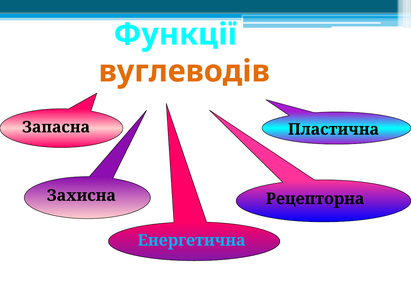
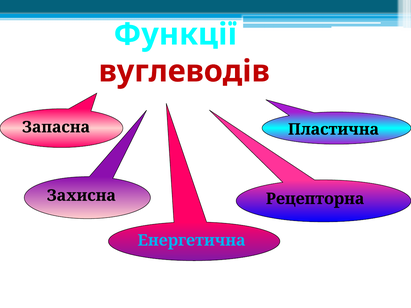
вуглеводів colour: orange -> red
